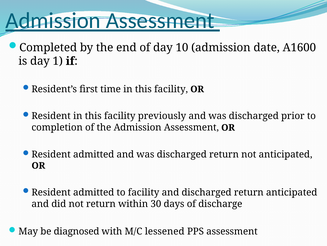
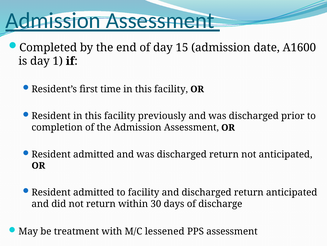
10: 10 -> 15
diagnosed: diagnosed -> treatment
